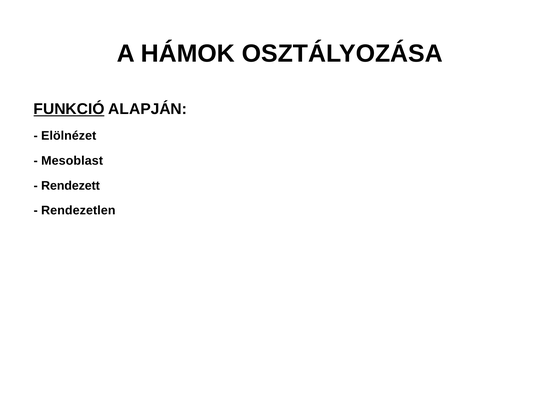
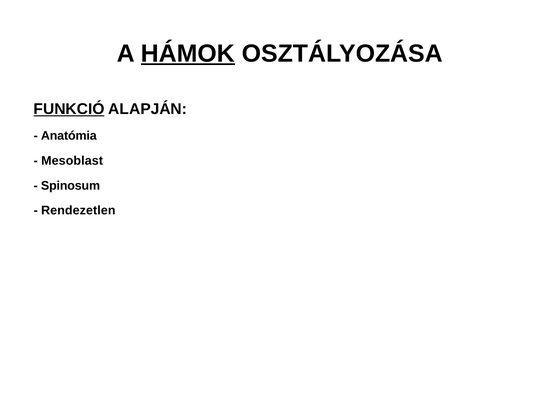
HÁMOK underline: none -> present
Elölnézet: Elölnézet -> Anatómia
Rendezett: Rendezett -> Spinosum
